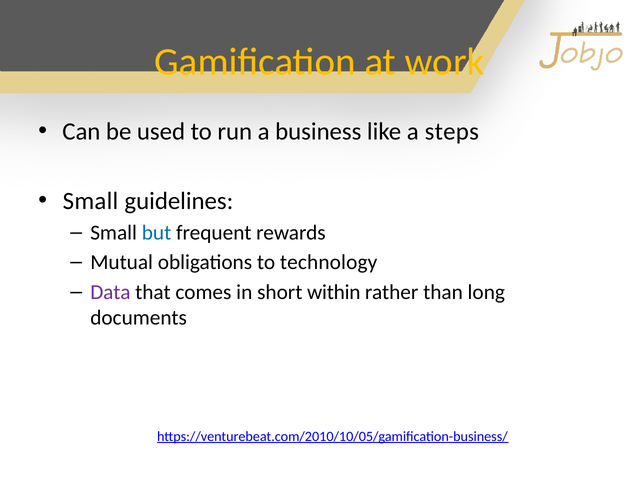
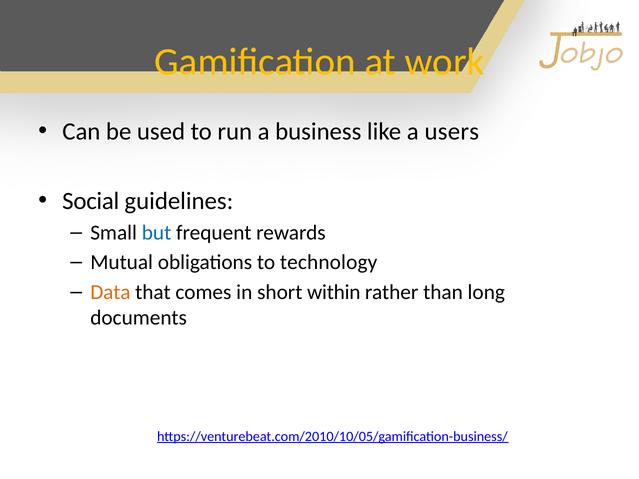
steps: steps -> users
Small at (91, 201): Small -> Social
Data colour: purple -> orange
